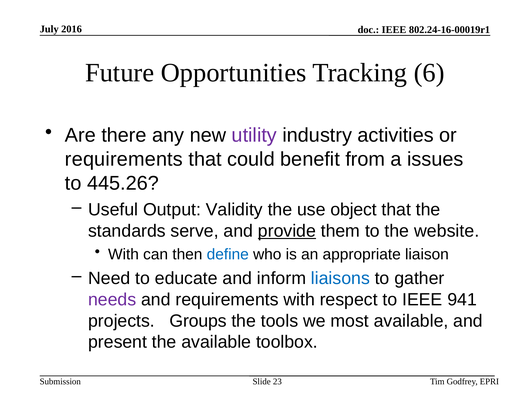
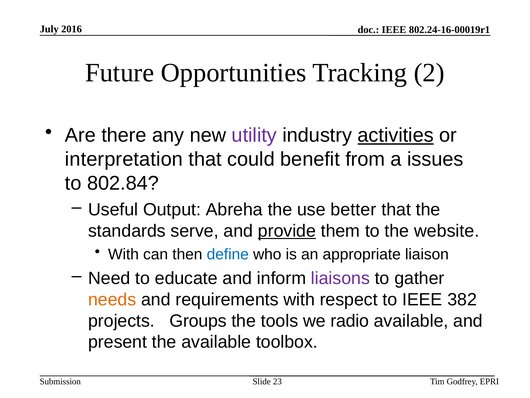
6: 6 -> 2
activities underline: none -> present
requirements at (124, 159): requirements -> interpretation
445.26: 445.26 -> 802.84
Validity: Validity -> Abreha
object: object -> better
liaisons colour: blue -> purple
needs colour: purple -> orange
941: 941 -> 382
most: most -> radio
